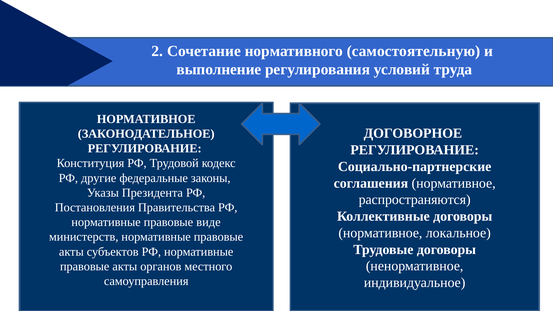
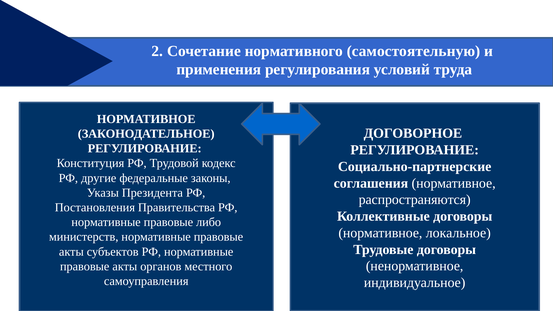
выполнение: выполнение -> применения
виде: виде -> либо
